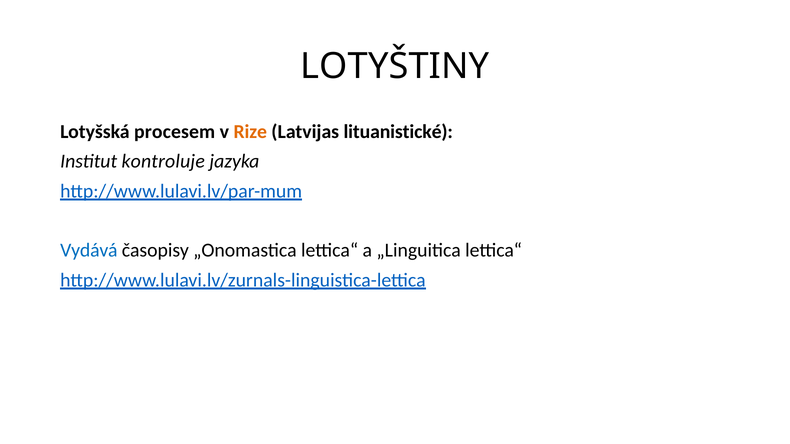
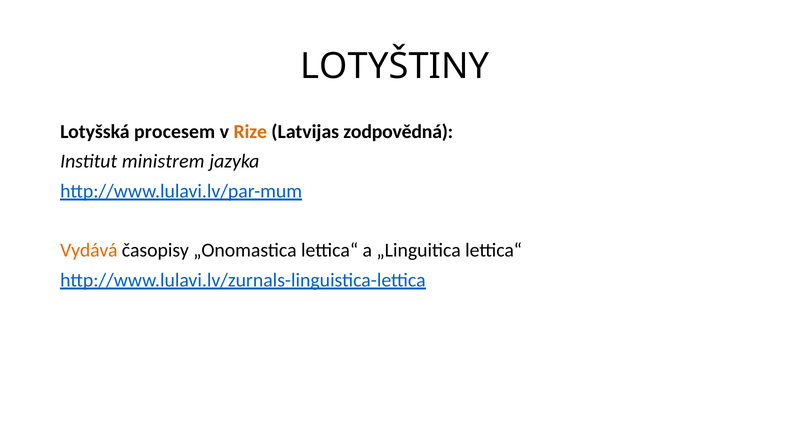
lituanistické: lituanistické -> zodpovědná
kontroluje: kontroluje -> ministrem
Vydává colour: blue -> orange
